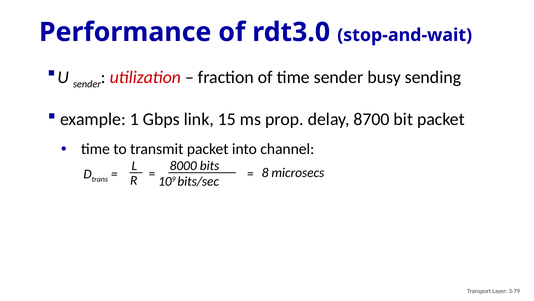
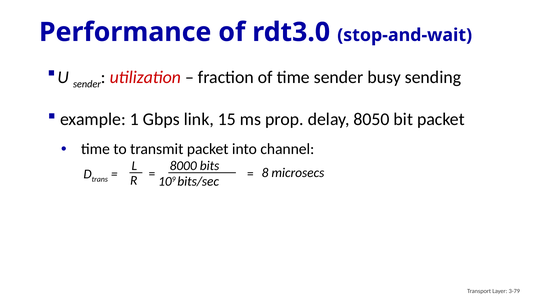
8700: 8700 -> 8050
